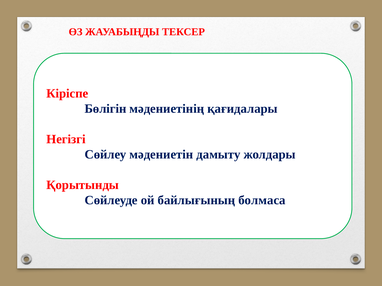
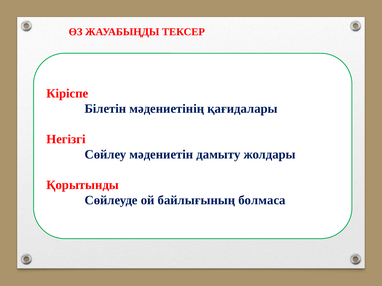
Бөлігін: Бөлігін -> Білетін
